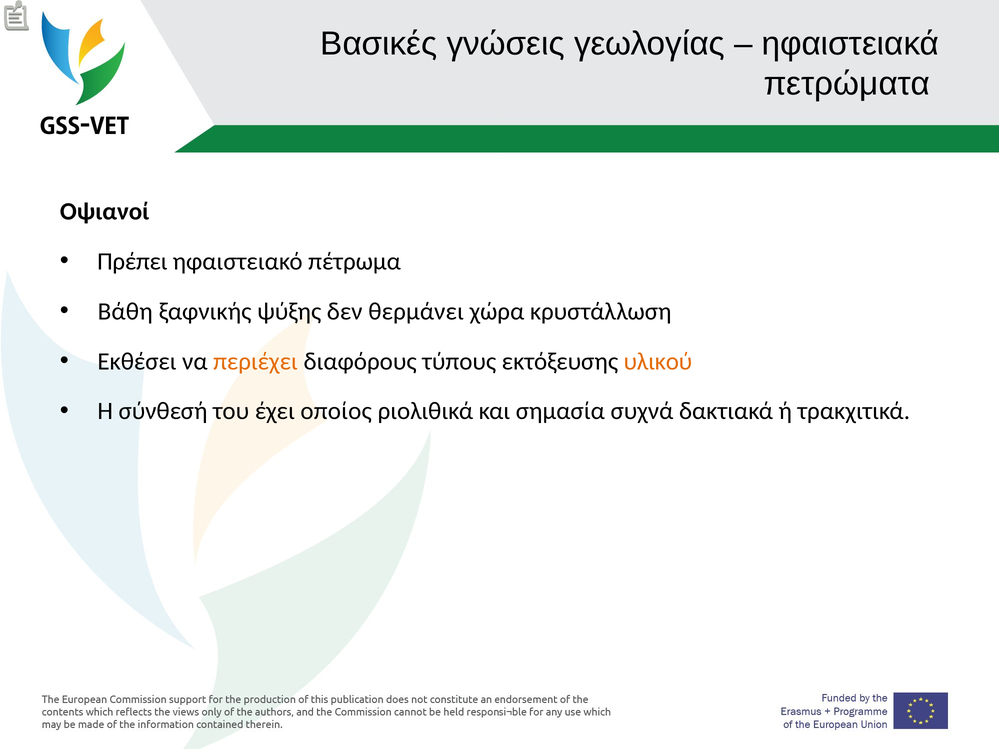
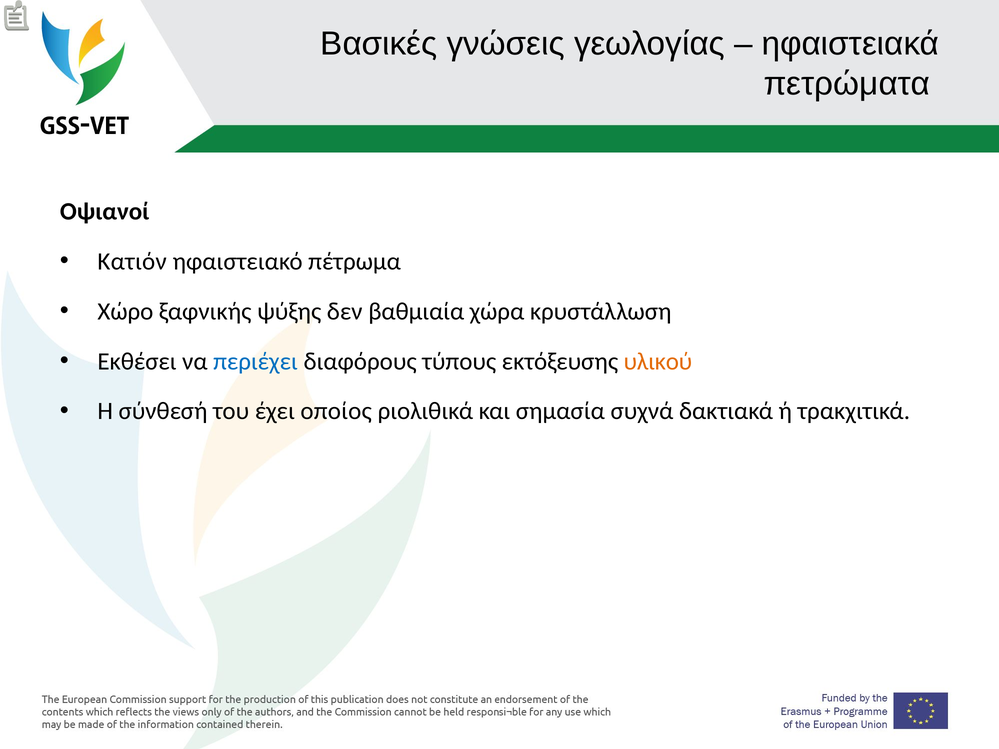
Πρέπει: Πρέπει -> Κατιόν
Βάθη: Βάθη -> Χώρο
θερμάνει: θερμάνει -> βαθμιαία
περιέχει colour: orange -> blue
